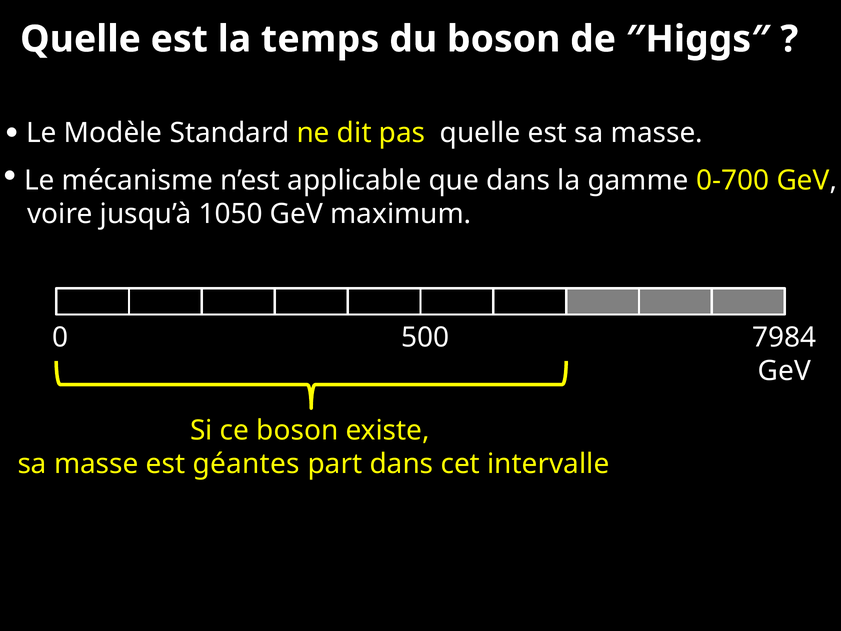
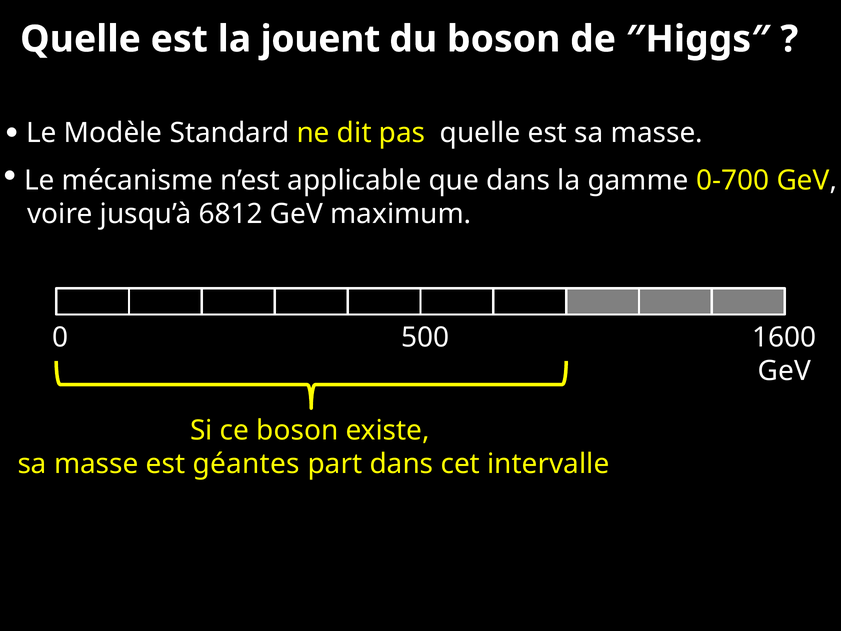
temps: temps -> jouent
1050: 1050 -> 6812
7984: 7984 -> 1600
